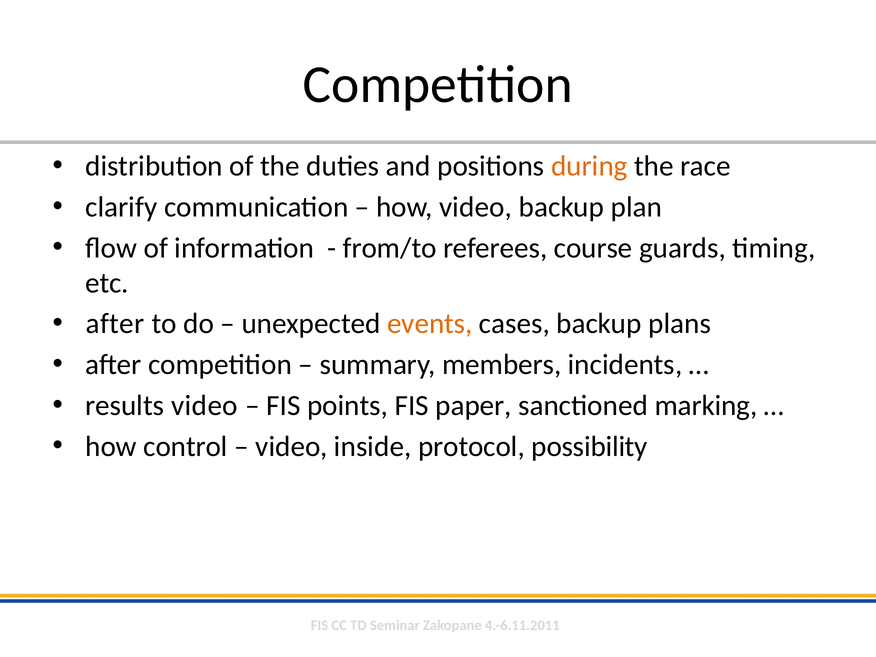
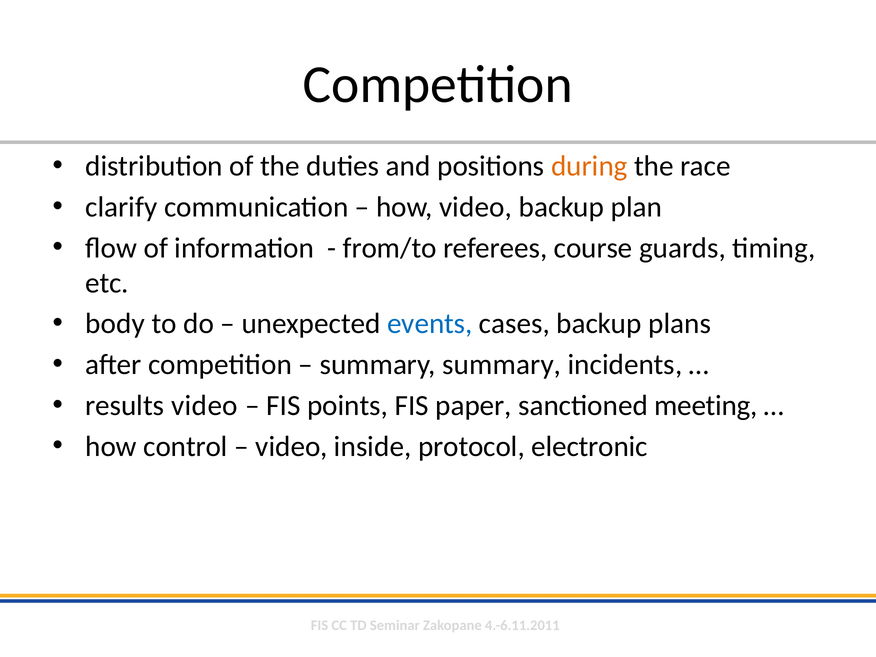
after at (115, 324): after -> body
events colour: orange -> blue
summary members: members -> summary
marking: marking -> meeting
possibility: possibility -> electronic
